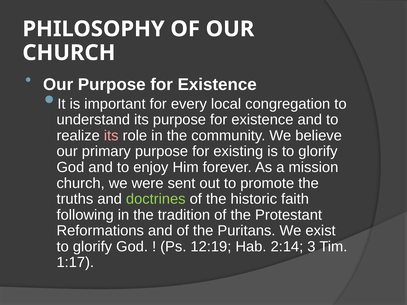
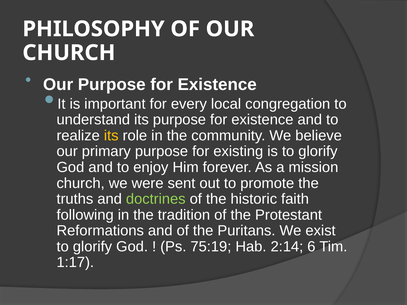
its at (111, 136) colour: pink -> yellow
12:19: 12:19 -> 75:19
3: 3 -> 6
